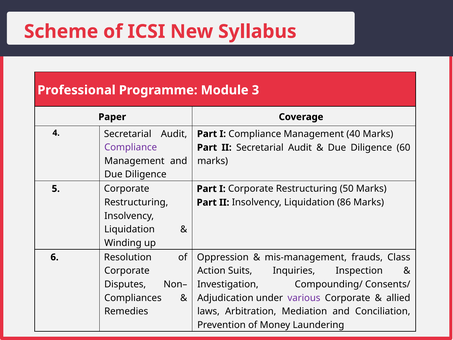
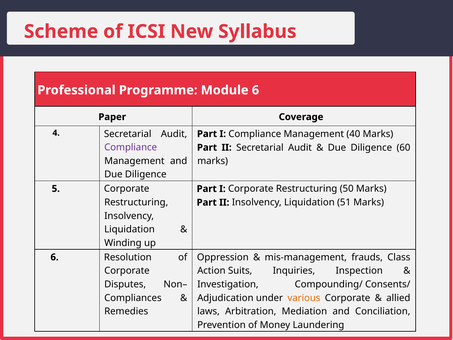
Module 3: 3 -> 6
86: 86 -> 51
various colour: purple -> orange
